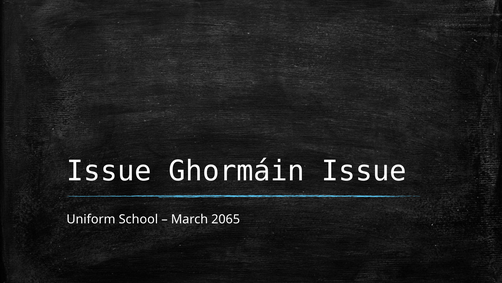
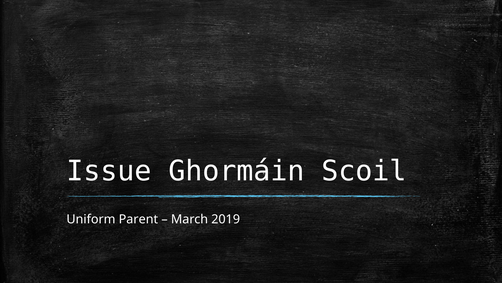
Ghormáin Issue: Issue -> Scoil
School: School -> Parent
2065: 2065 -> 2019
